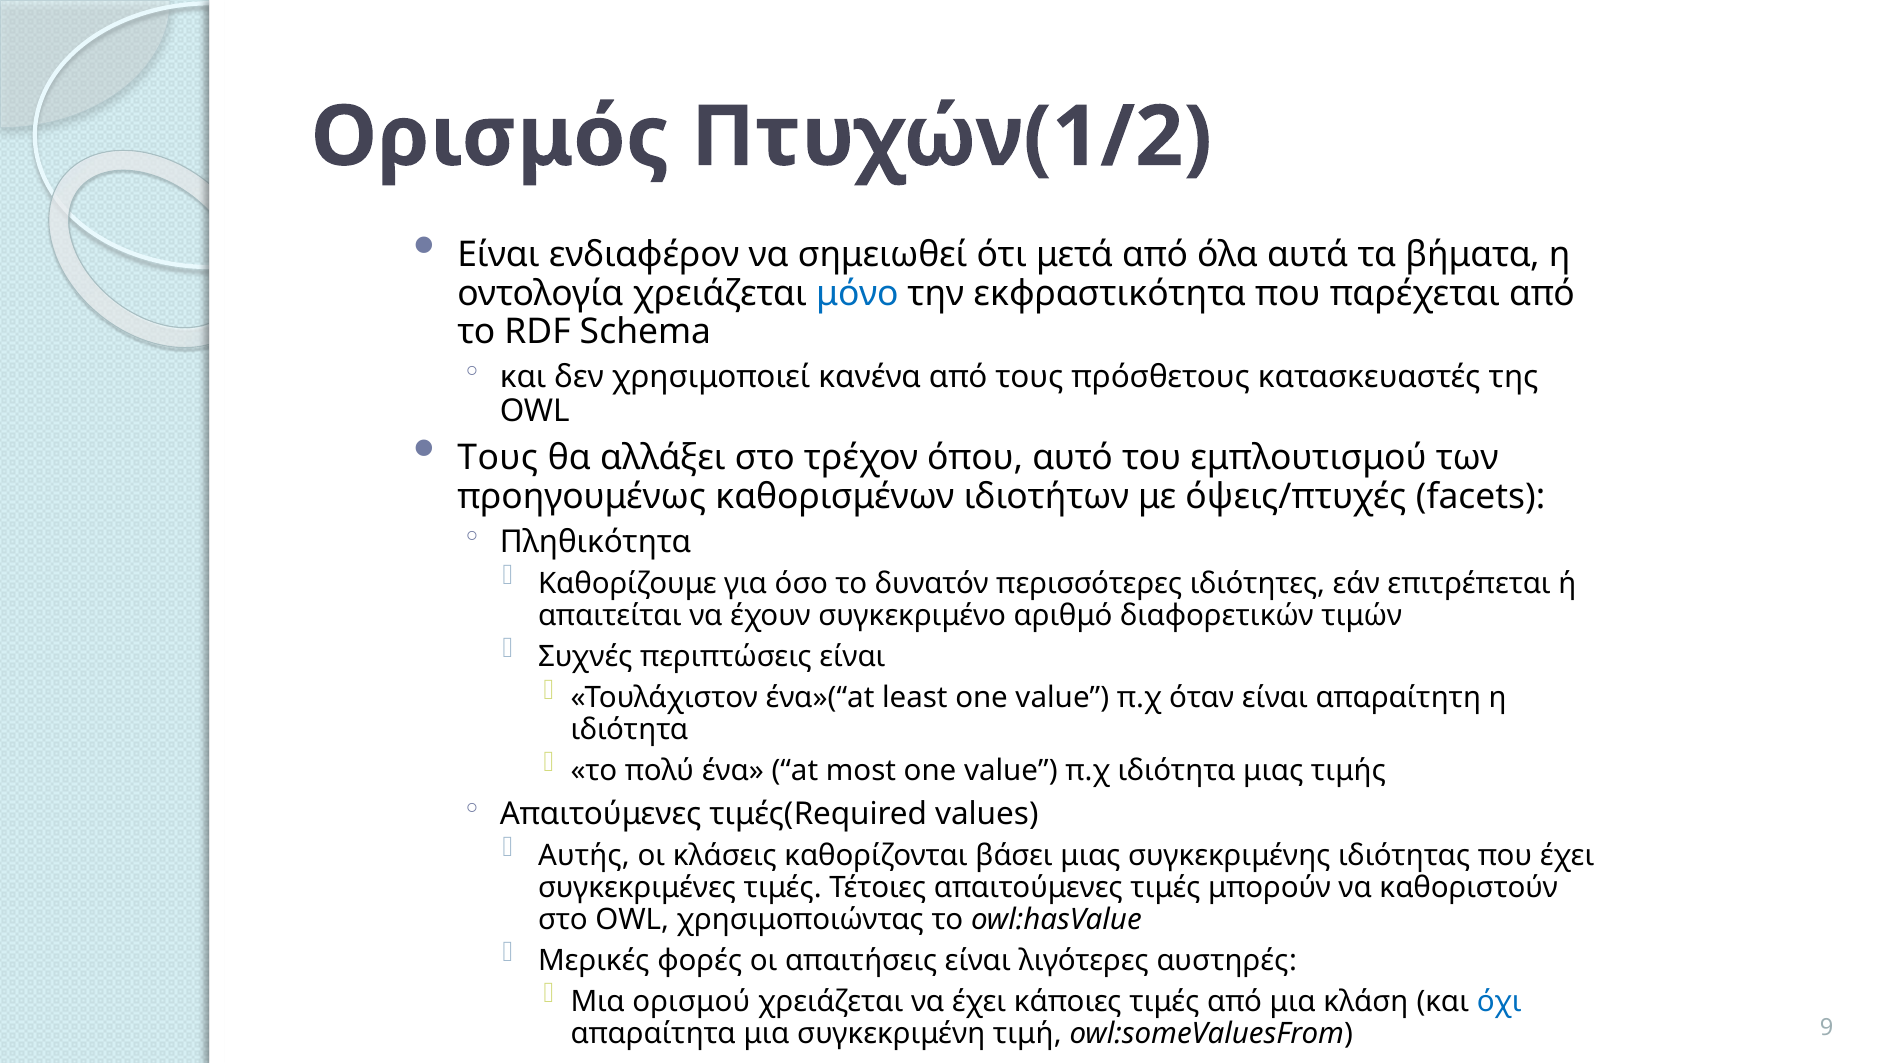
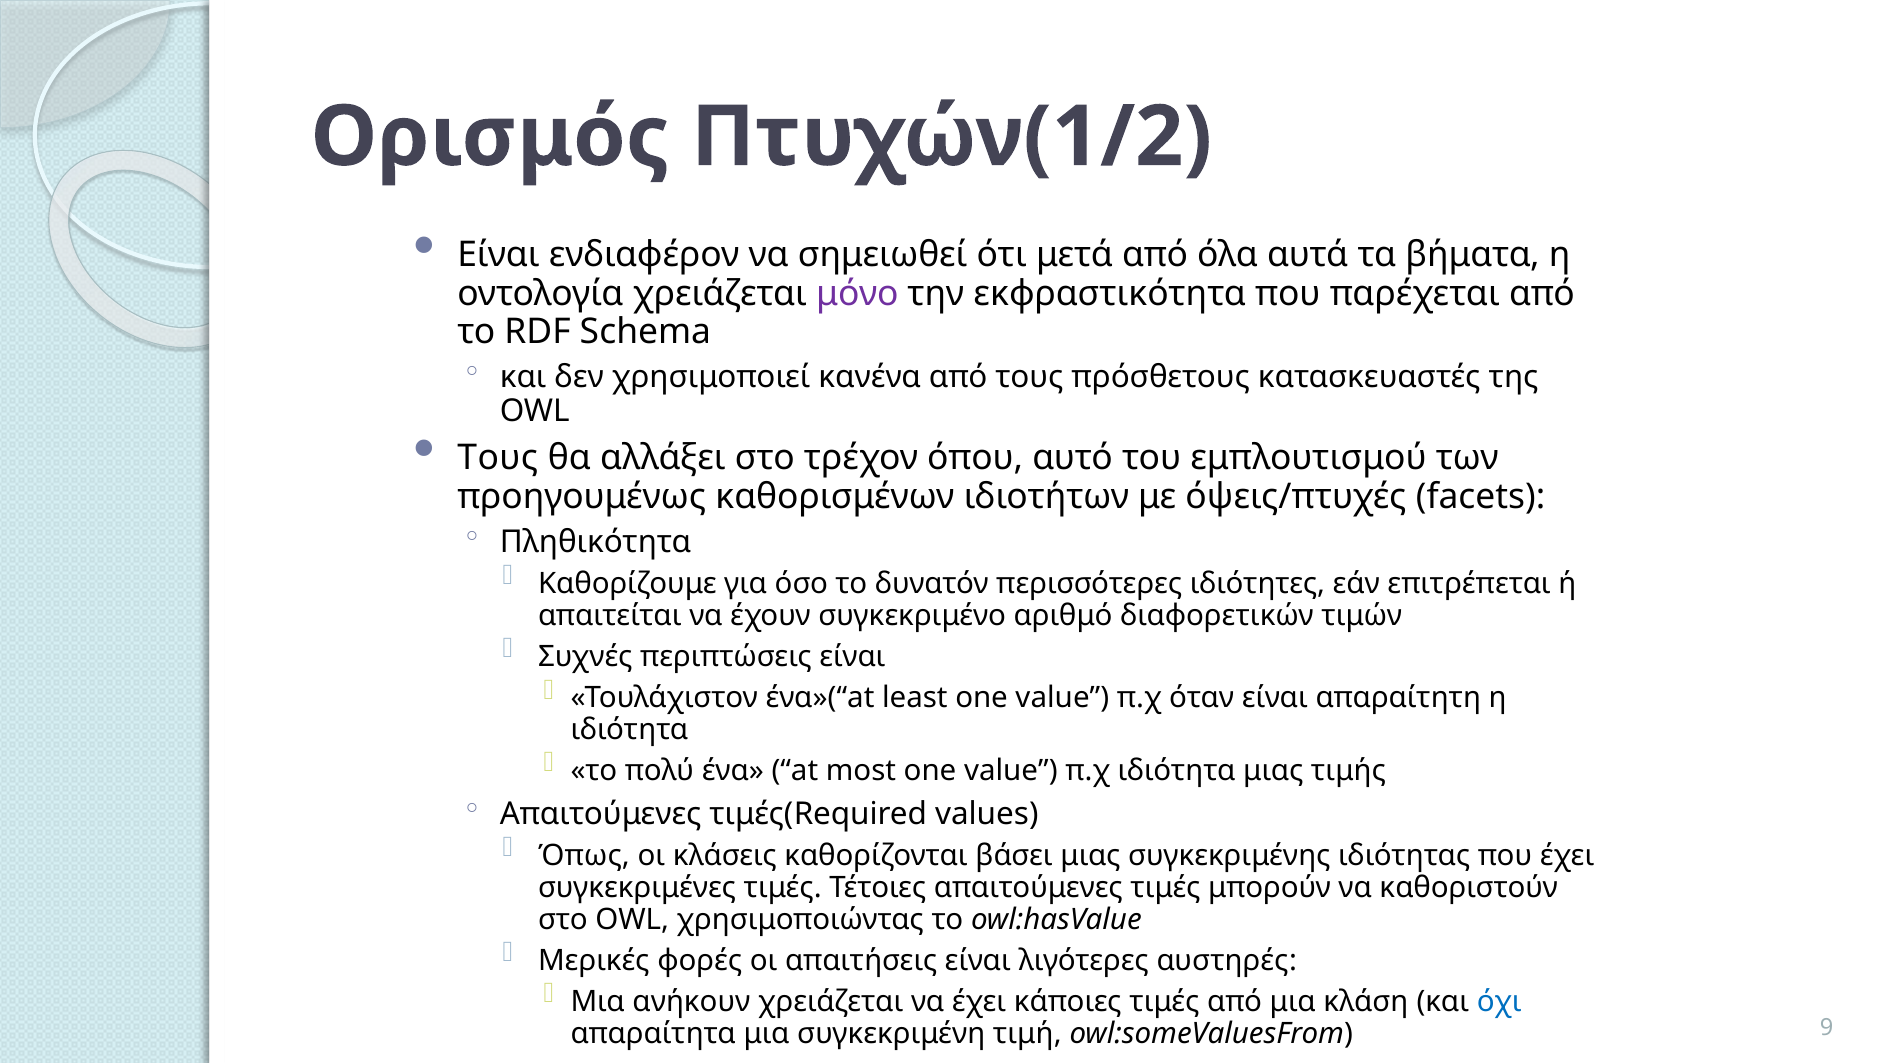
μόνο colour: blue -> purple
Αυτής: Αυτής -> Όπως
ορισμού: ορισμού -> ανήκουν
